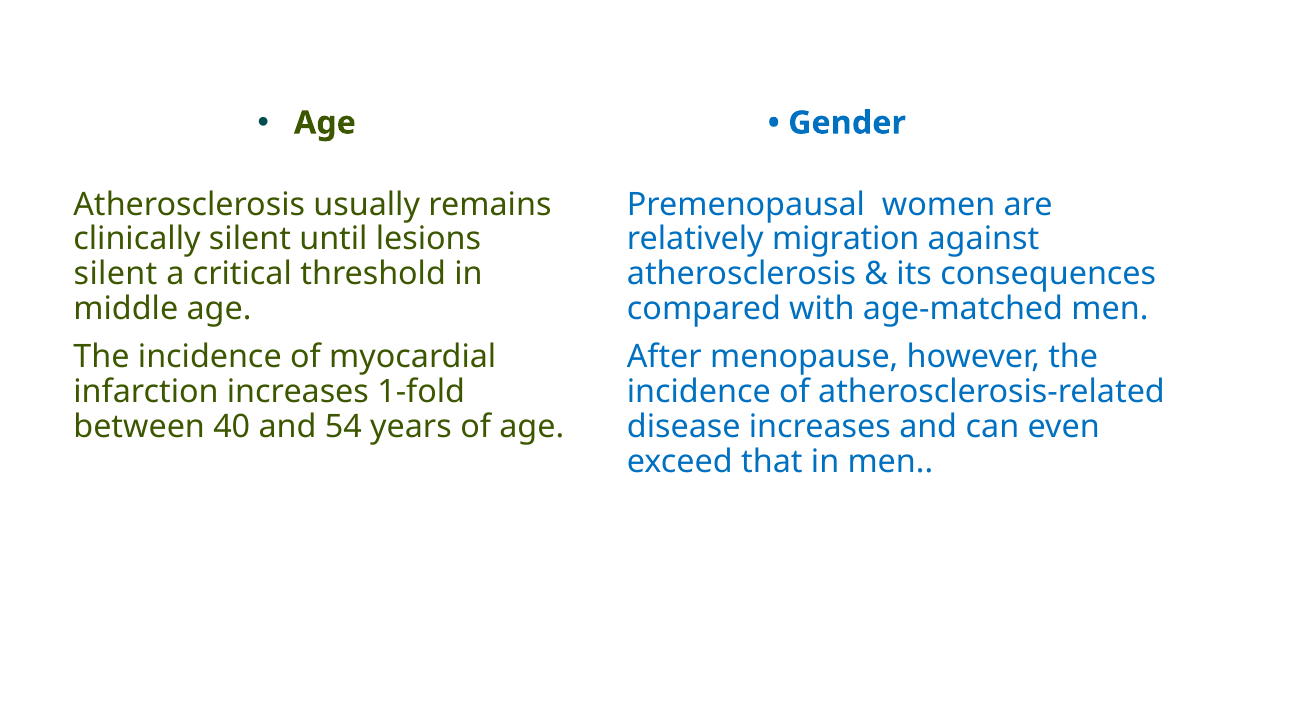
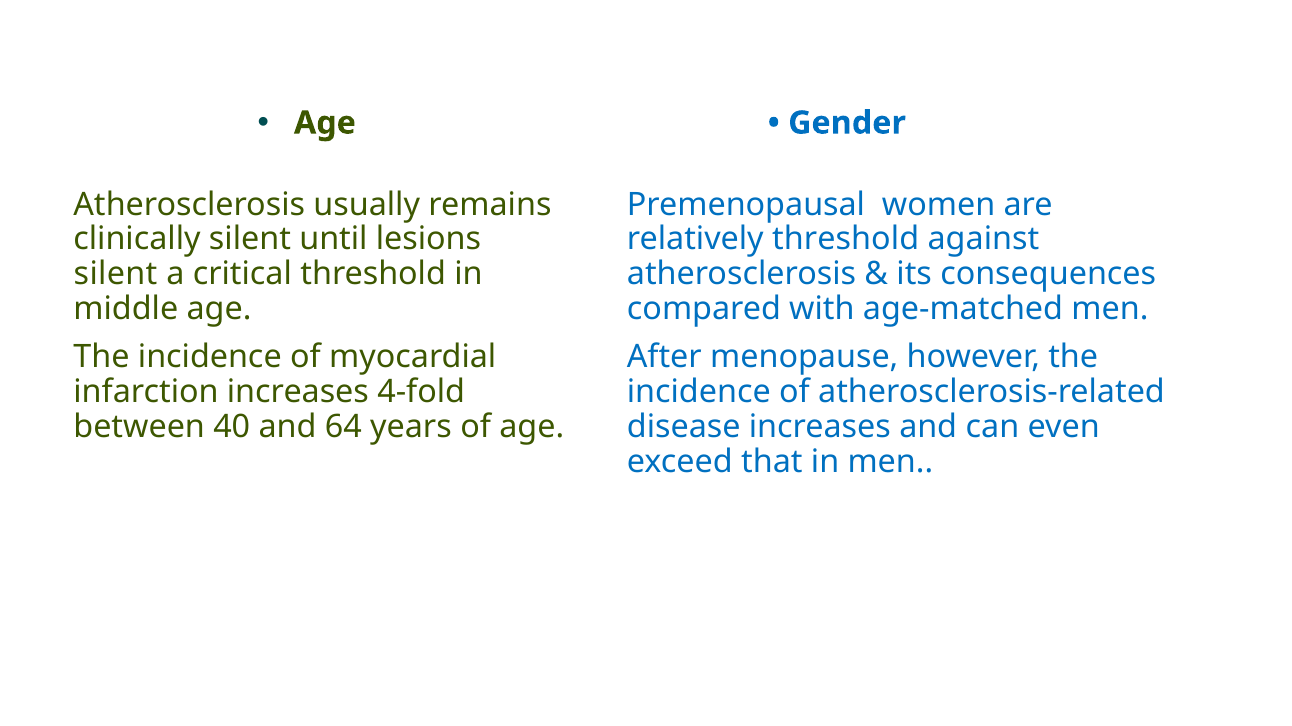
relatively migration: migration -> threshold
1-fold: 1-fold -> 4-fold
54: 54 -> 64
